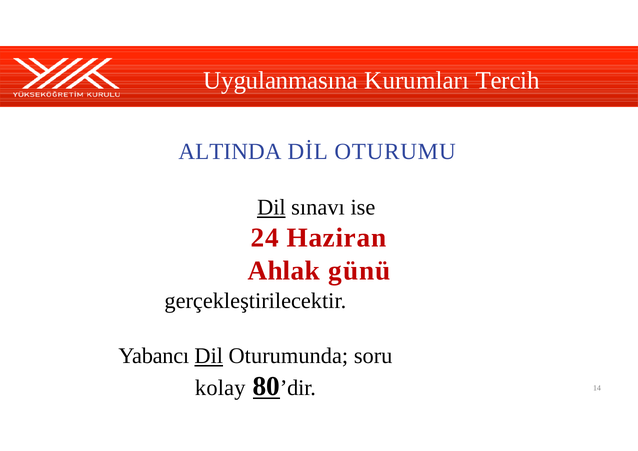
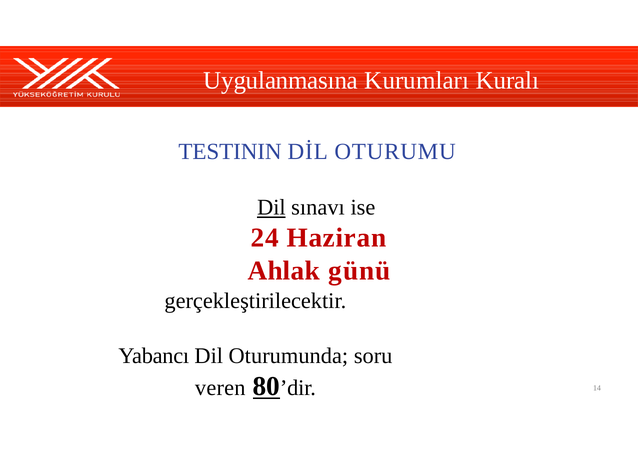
Tercih: Tercih -> Kuralı
ALTINDA: ALTINDA -> TESTININ
Dil at (209, 356) underline: present -> none
kolay: kolay -> veren
